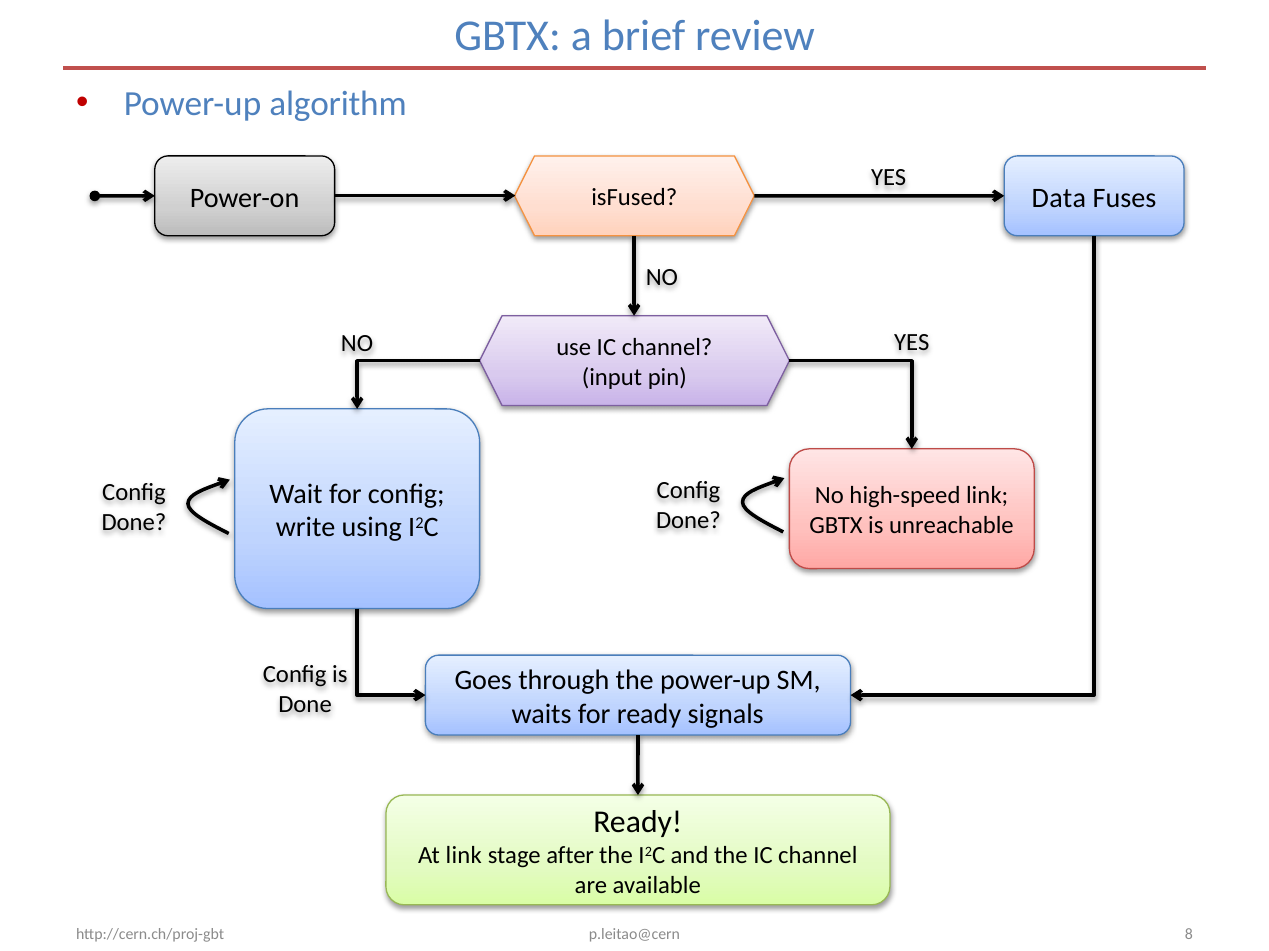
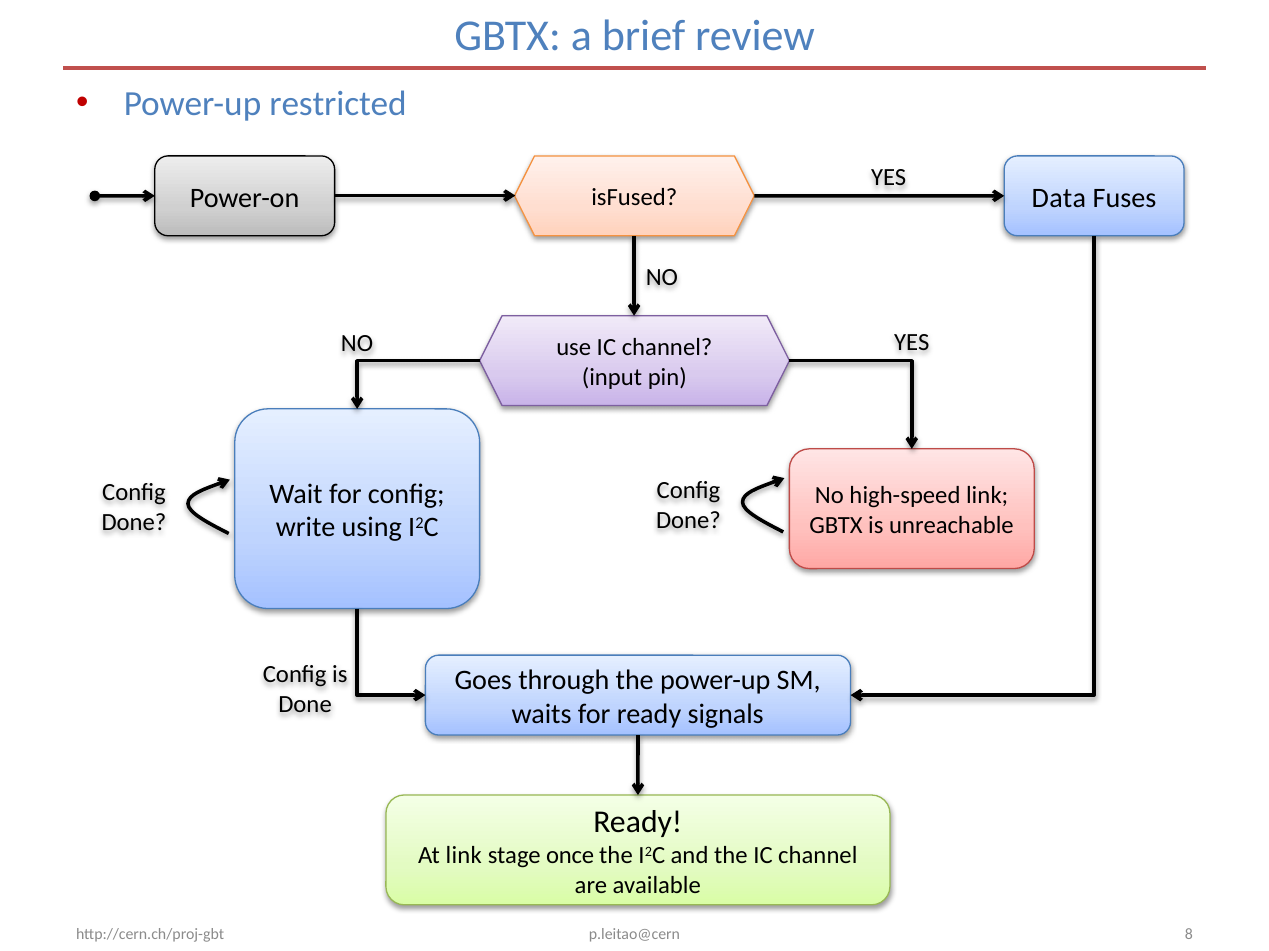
algorithm: algorithm -> restricted
after: after -> once
